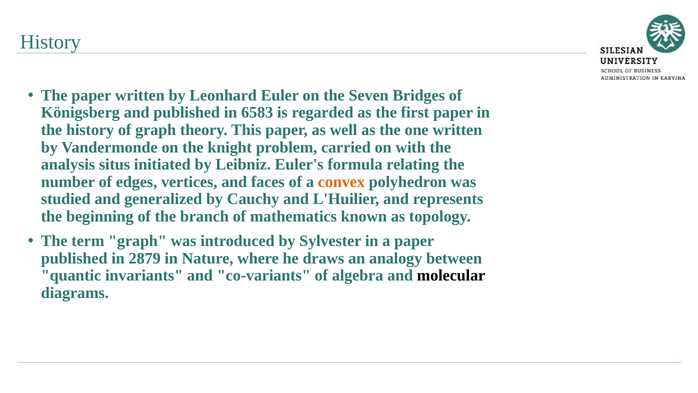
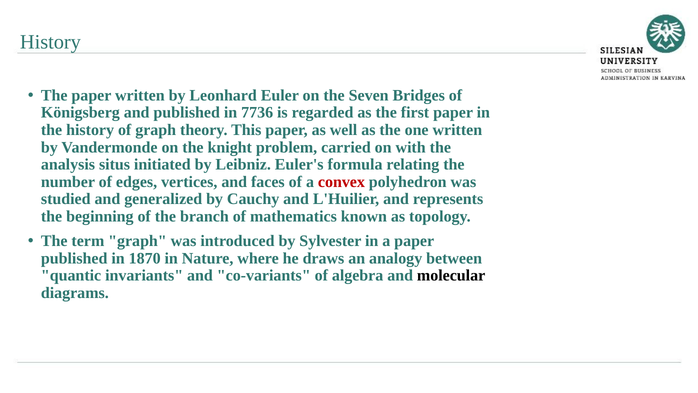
6583: 6583 -> 7736
convex colour: orange -> red
2879: 2879 -> 1870
